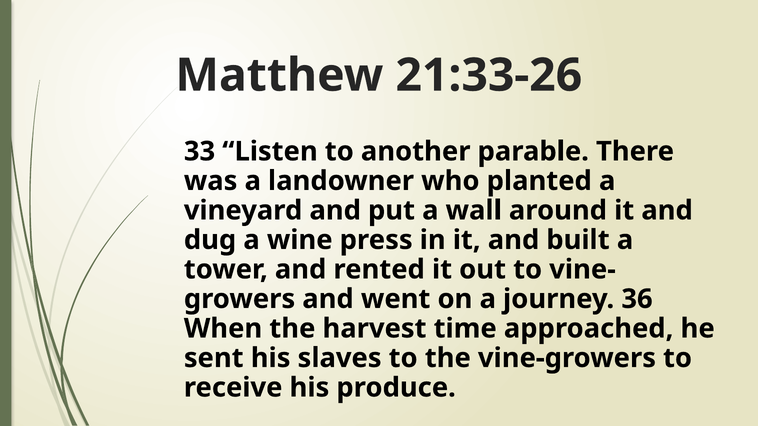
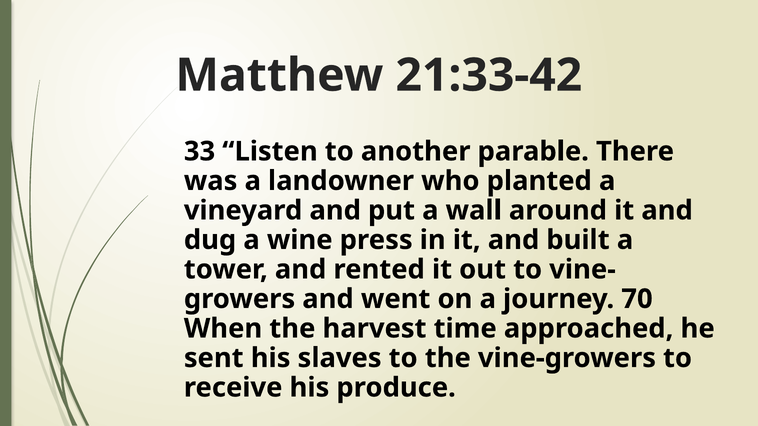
21:33-26: 21:33-26 -> 21:33-42
36: 36 -> 70
